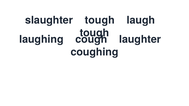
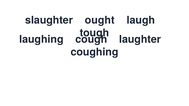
slaughter tough: tough -> ought
